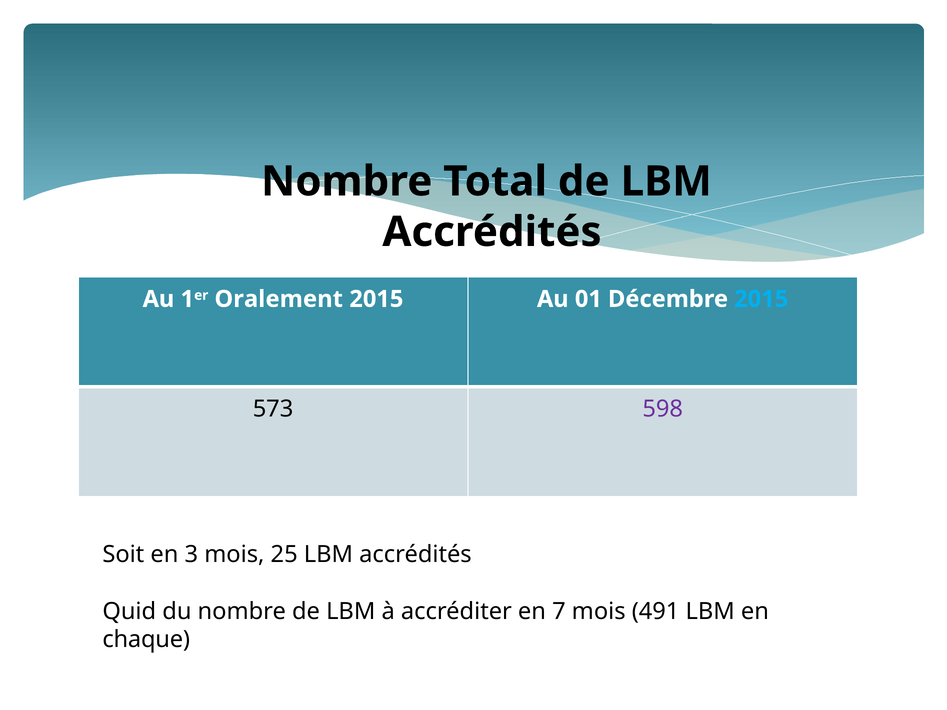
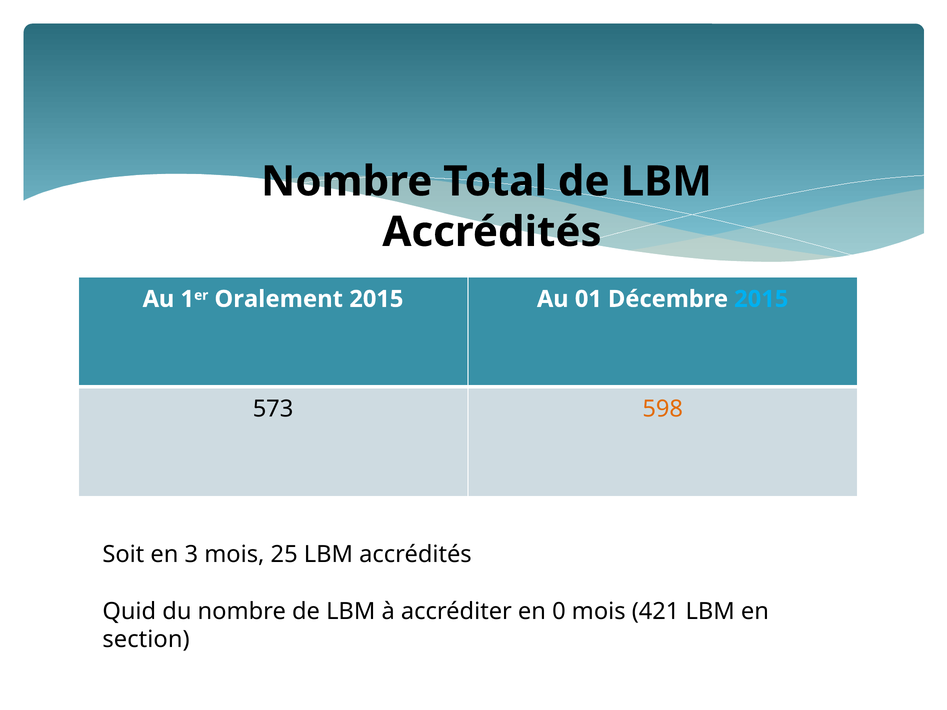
598 colour: purple -> orange
7: 7 -> 0
491: 491 -> 421
chaque: chaque -> section
